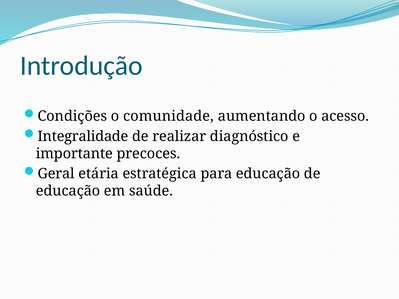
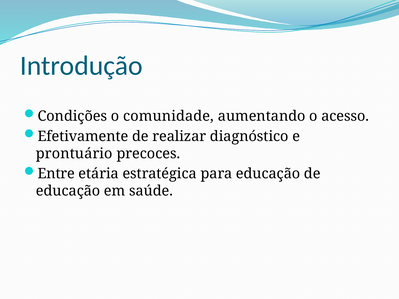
Integralidade: Integralidade -> Efetivamente
importante: importante -> prontuário
Geral: Geral -> Entre
